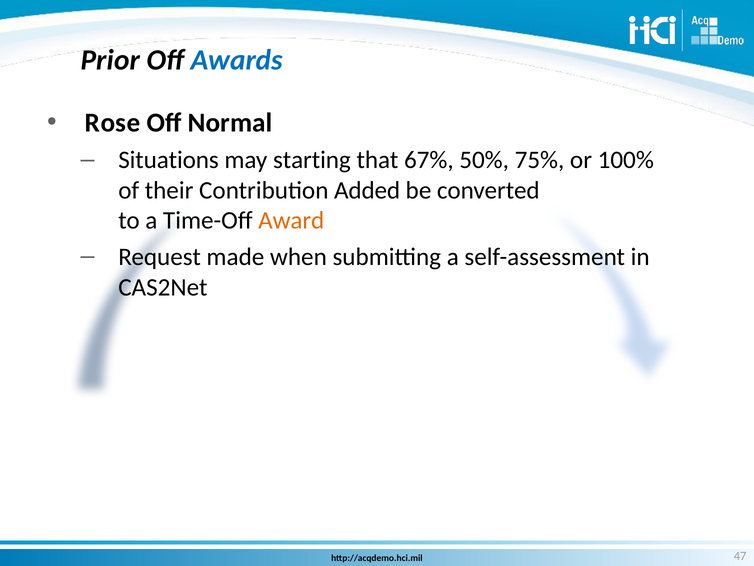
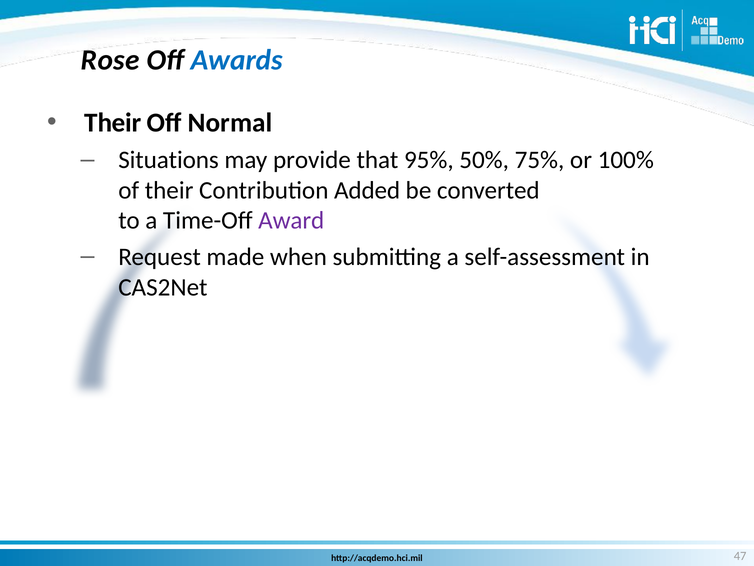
Prior: Prior -> Rose
Rose at (113, 122): Rose -> Their
starting: starting -> provide
67%: 67% -> 95%
Award colour: orange -> purple
